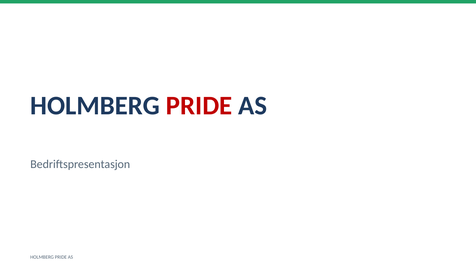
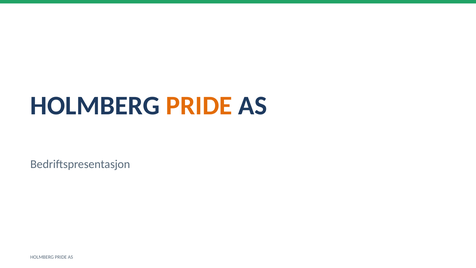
PRIDE at (199, 106) colour: red -> orange
